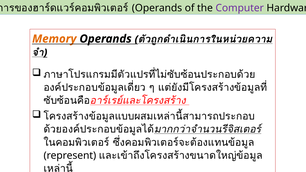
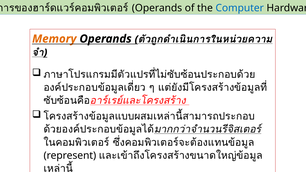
Computer colour: purple -> blue
